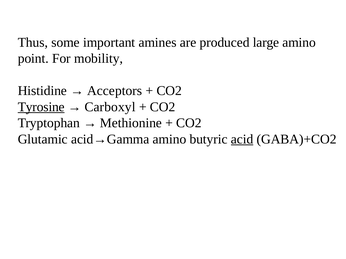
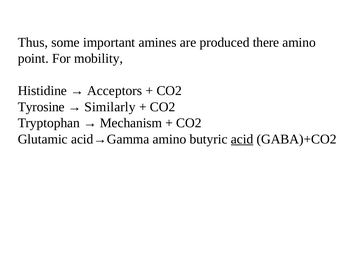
large: large -> there
Tyrosine underline: present -> none
Carboxyl: Carboxyl -> Similarly
Methionine: Methionine -> Mechanism
